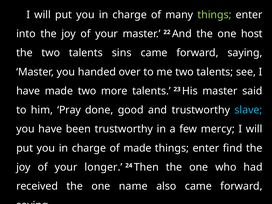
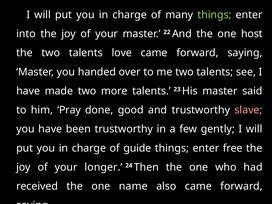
sins: sins -> love
slave colour: light blue -> pink
mercy: mercy -> gently
of made: made -> guide
find: find -> free
